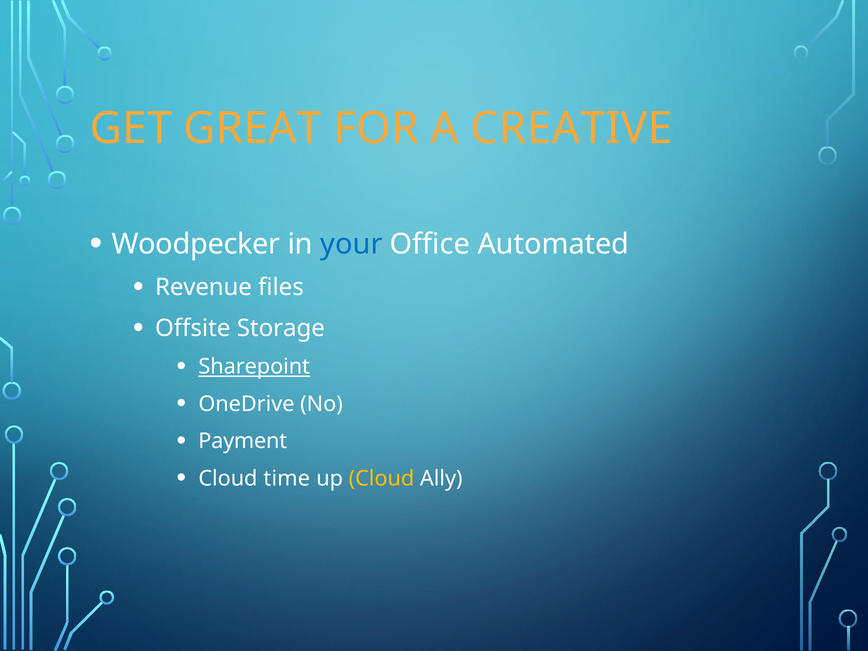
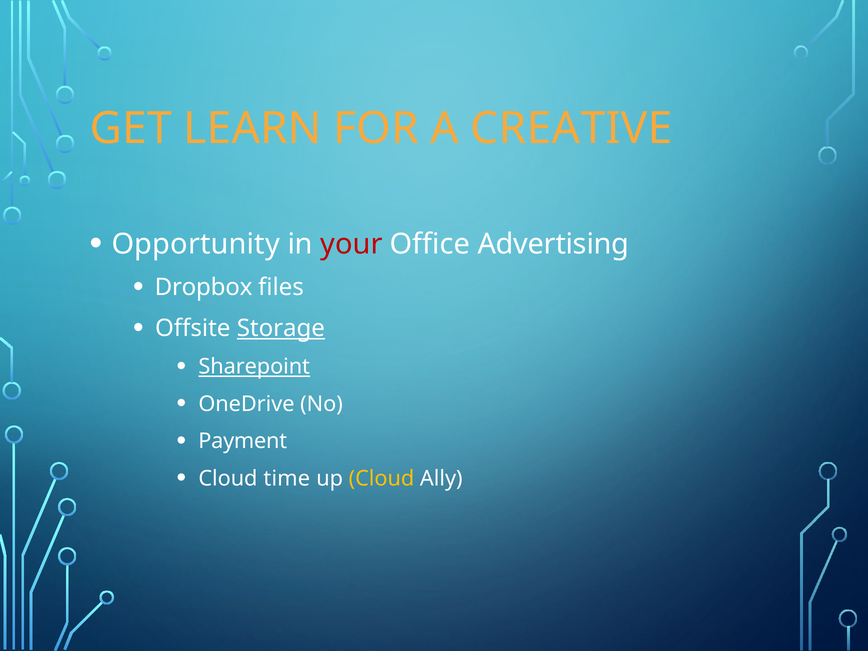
GREAT: GREAT -> LEARN
Woodpecker: Woodpecker -> Opportunity
your colour: blue -> red
Automated: Automated -> Advertising
Revenue: Revenue -> Dropbox
Storage underline: none -> present
